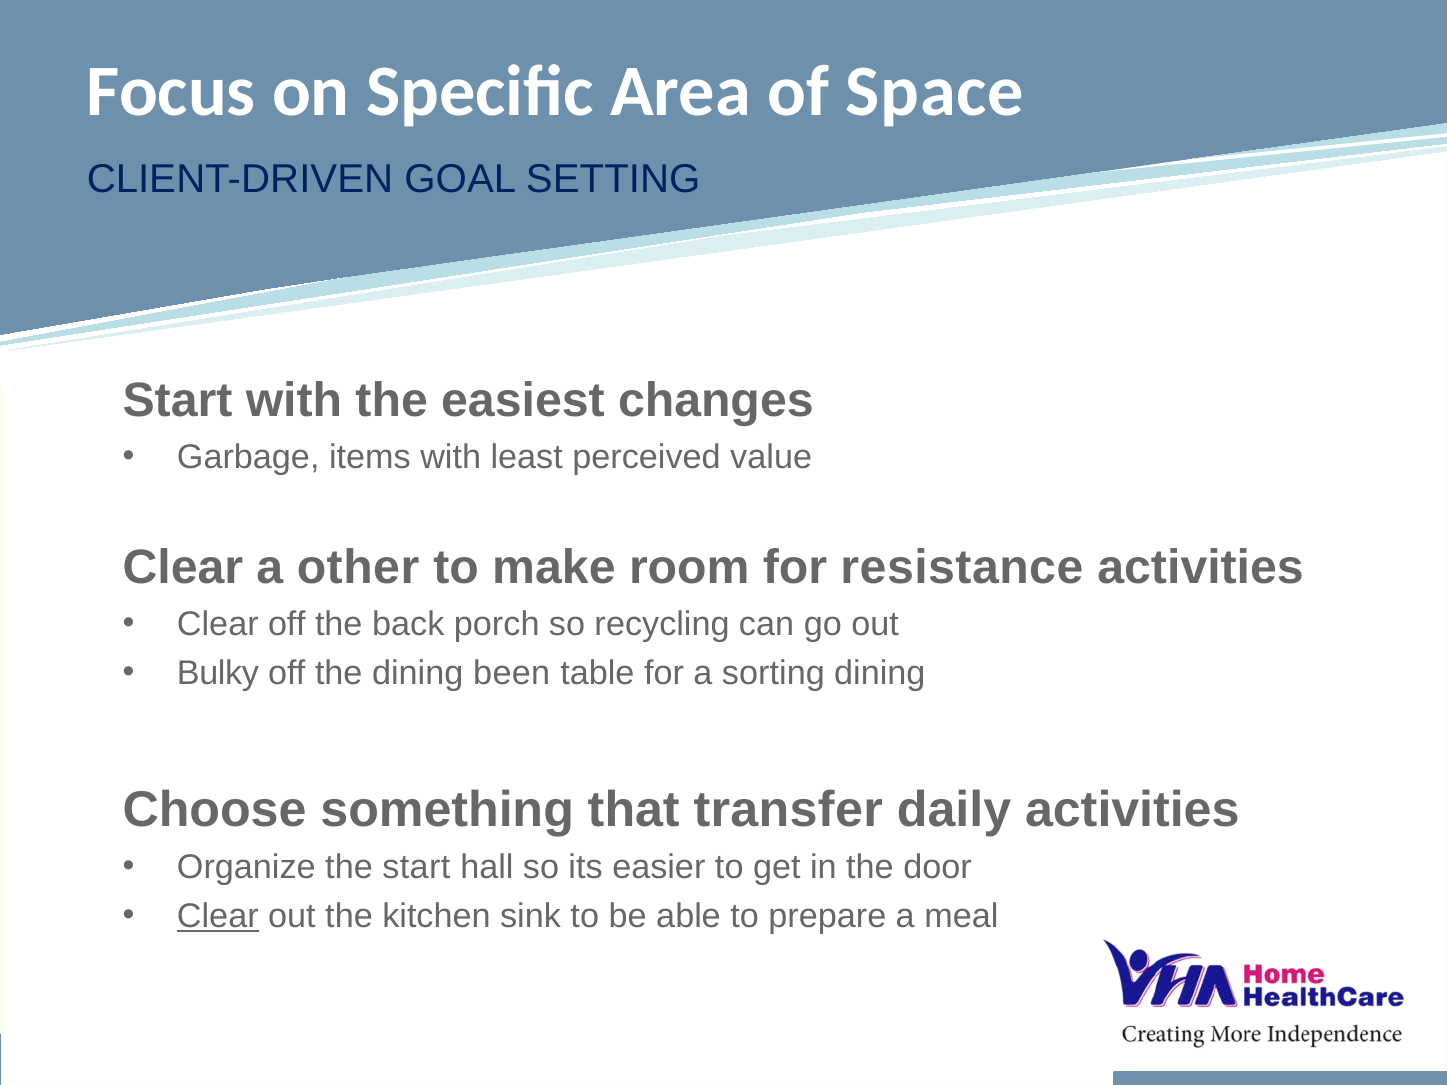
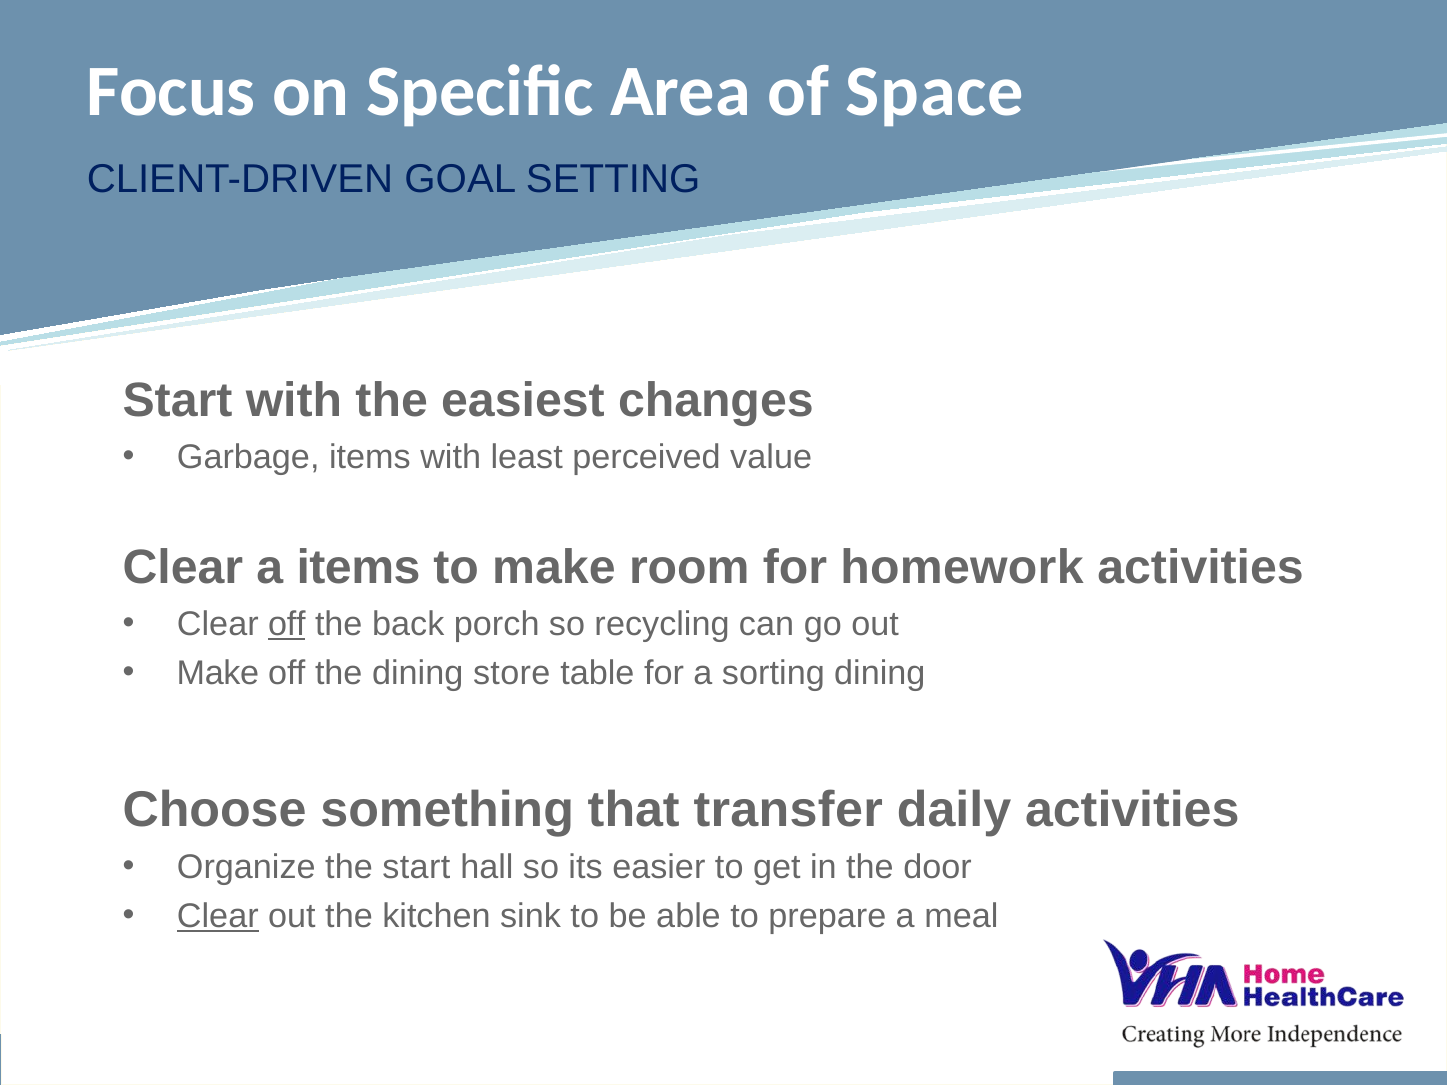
a other: other -> items
resistance: resistance -> homework
off at (287, 625) underline: none -> present
Bulky at (218, 674): Bulky -> Make
been: been -> store
